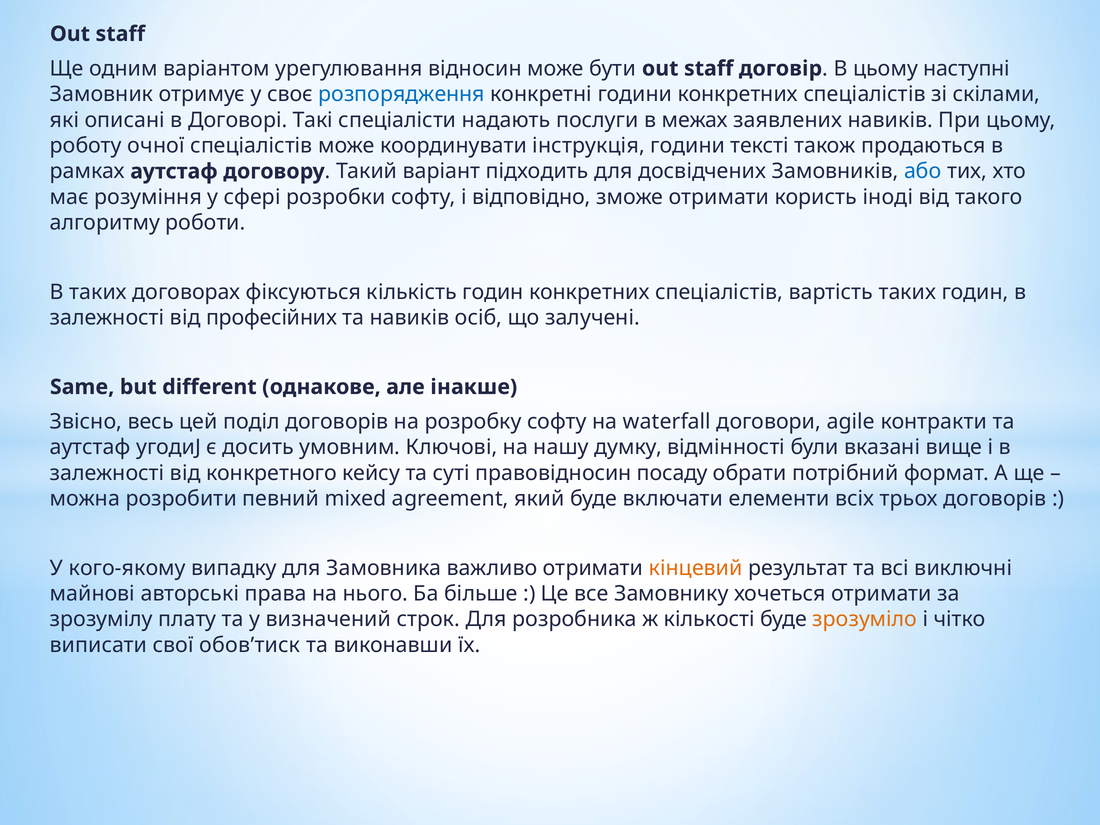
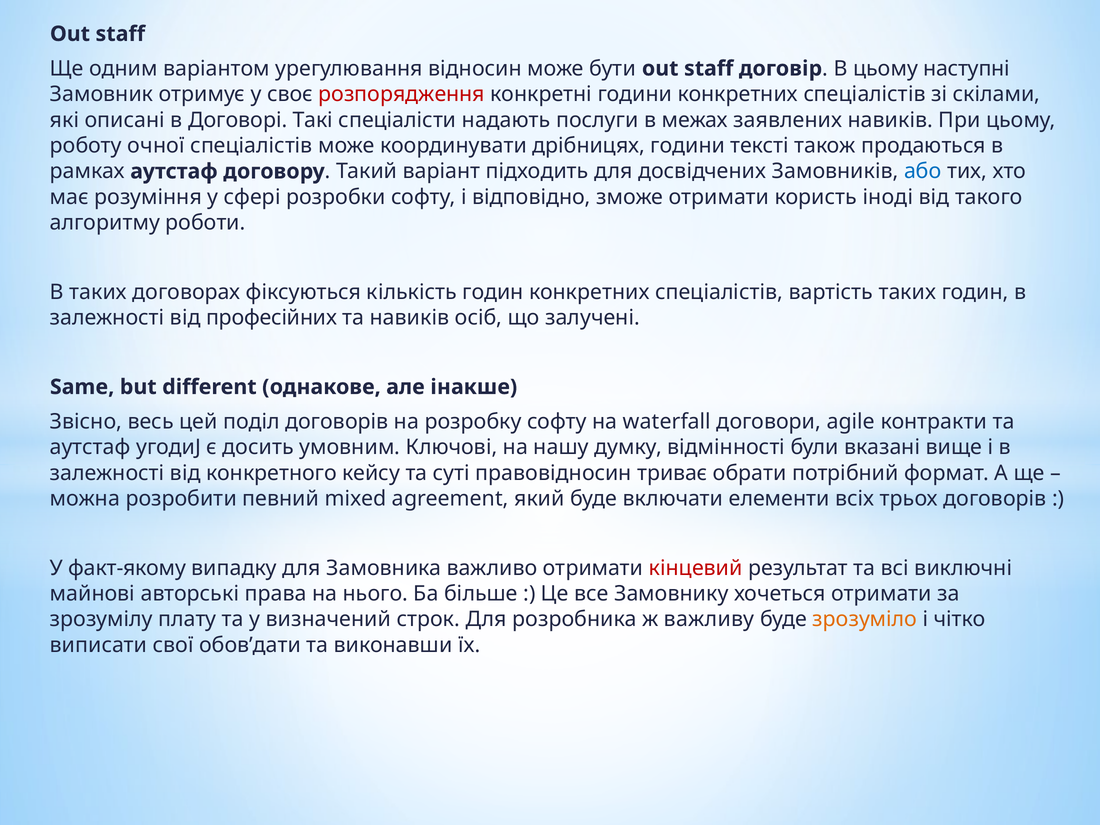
розпорядження colour: blue -> red
інструкція: інструкція -> дрібницях
посаду: посаду -> триває
кого-якому: кого-якому -> факт-якому
кінцевий colour: orange -> red
кількості: кількості -> важливу
обов’тиск: обов’тиск -> обов’дати
